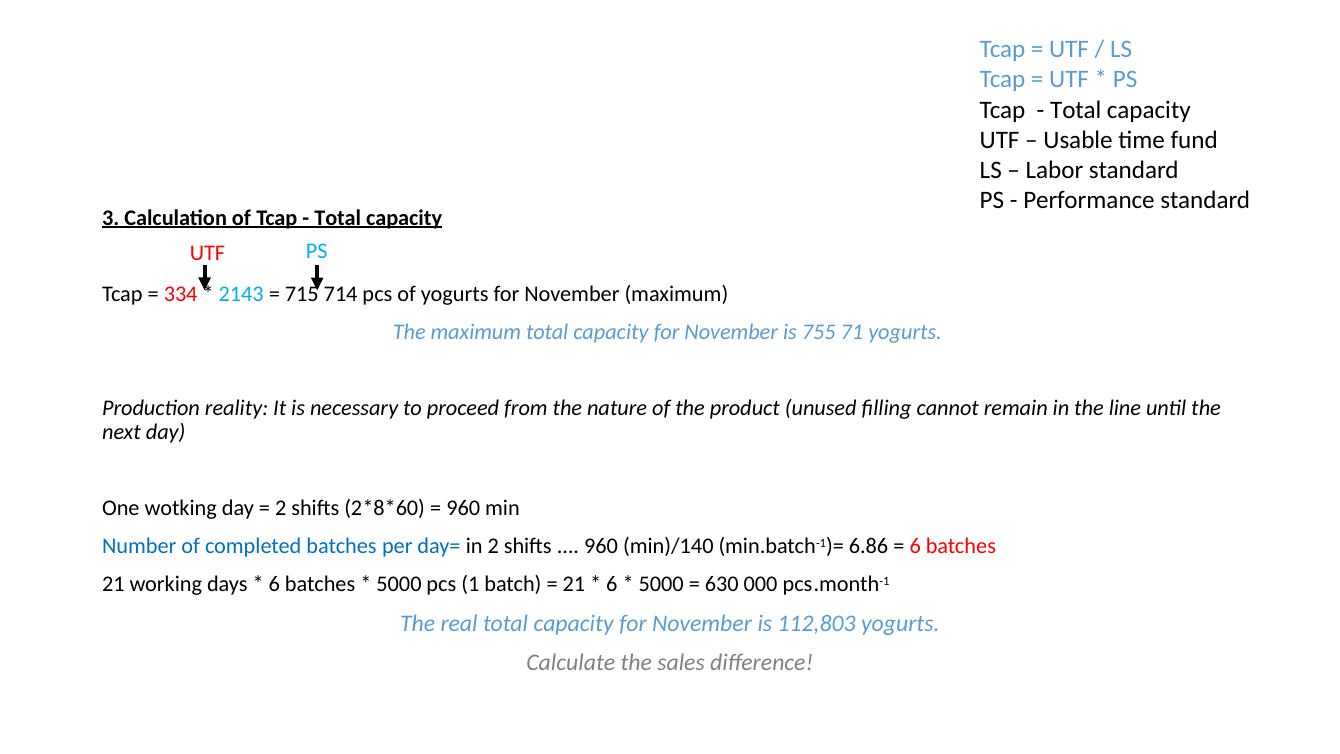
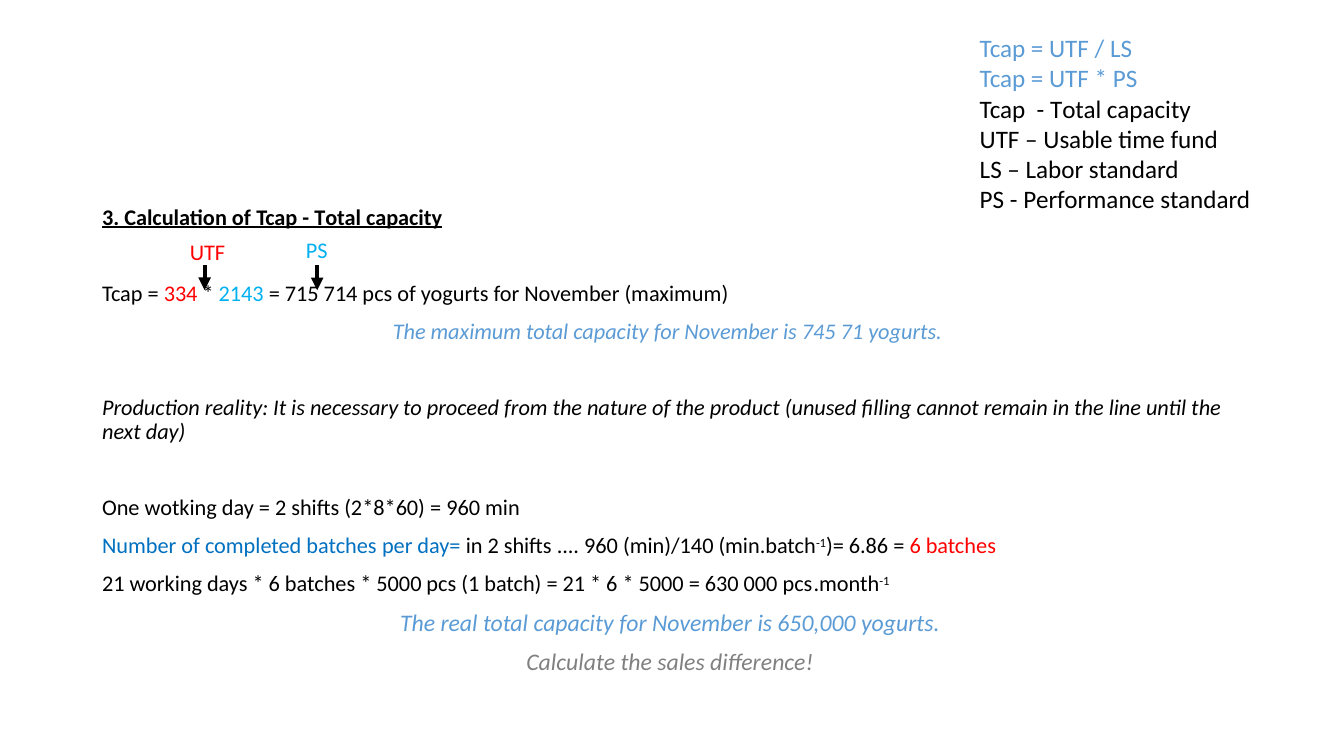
755: 755 -> 745
112,803: 112,803 -> 650,000
